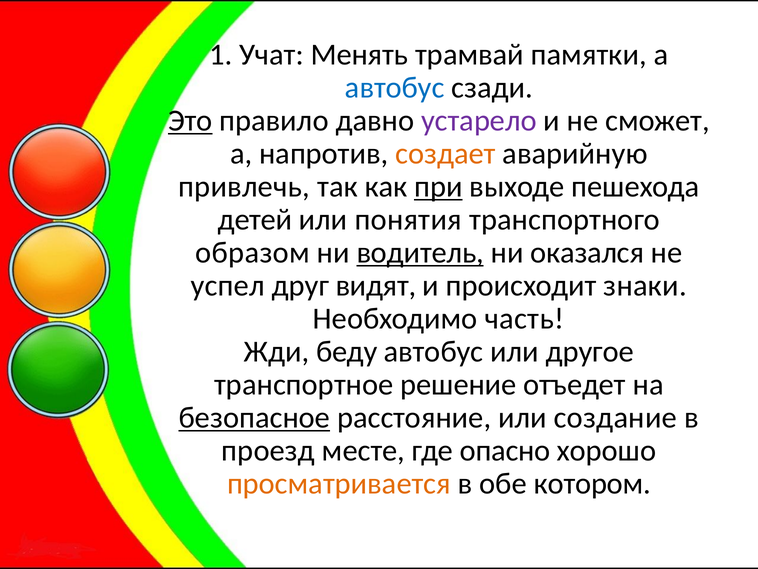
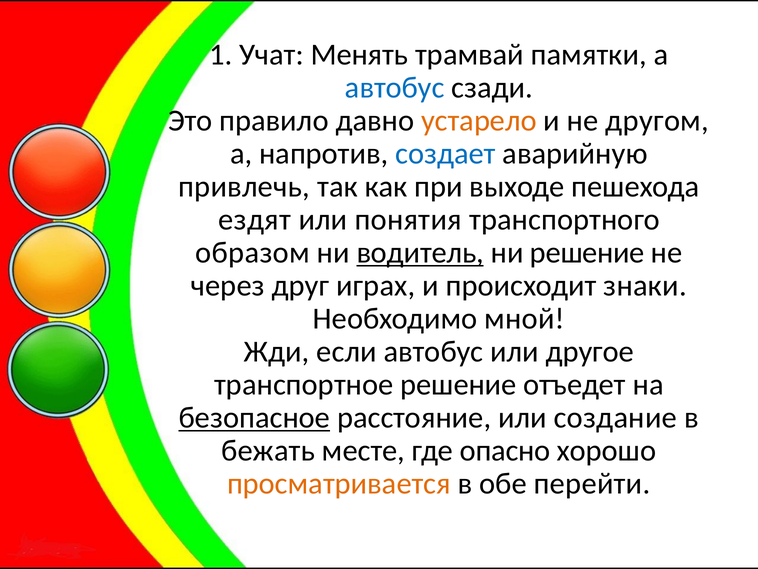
Это underline: present -> none
устарело colour: purple -> orange
сможет: сможет -> другом
создает colour: orange -> blue
при underline: present -> none
детей: детей -> ездят
ни оказался: оказался -> решение
успел: успел -> через
видят: видят -> играх
часть: часть -> мной
беду: беду -> если
проезд: проезд -> бежать
котором: котором -> перейти
